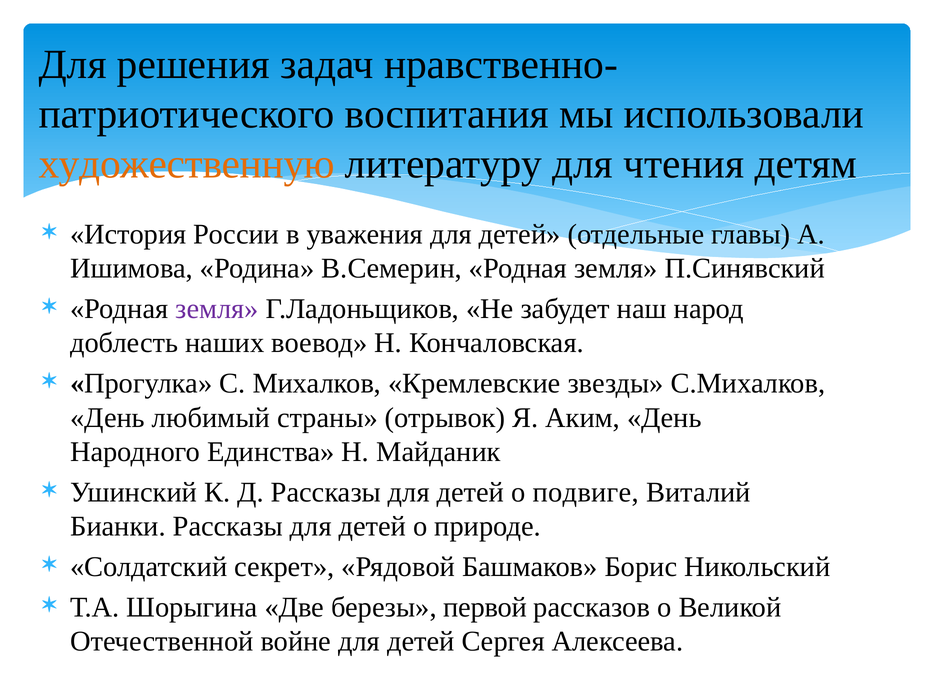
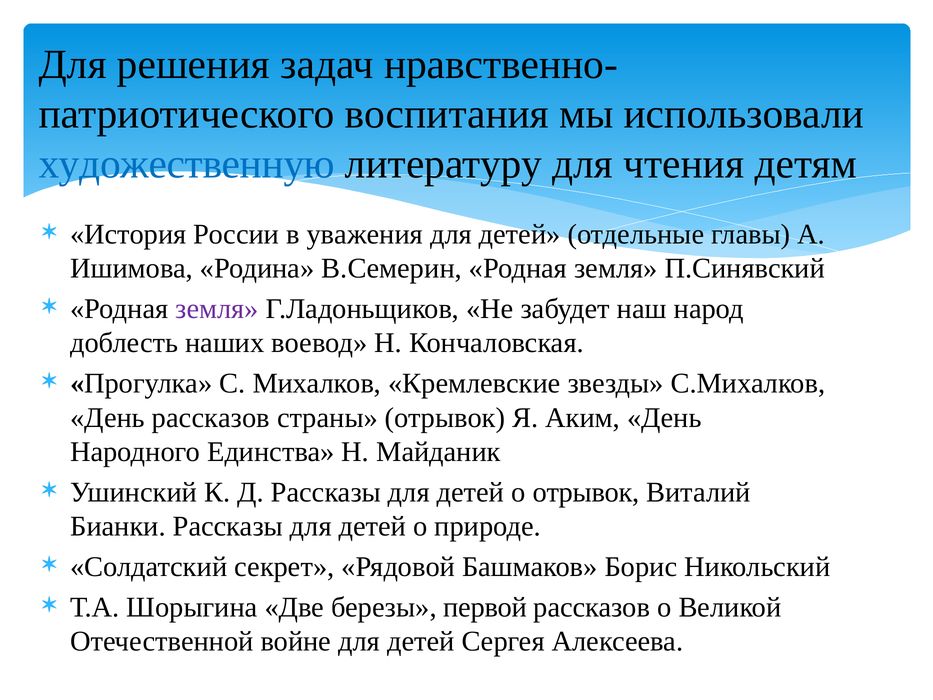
художественную colour: orange -> blue
День любимый: любимый -> рассказов
о подвиге: подвиге -> отрывок
